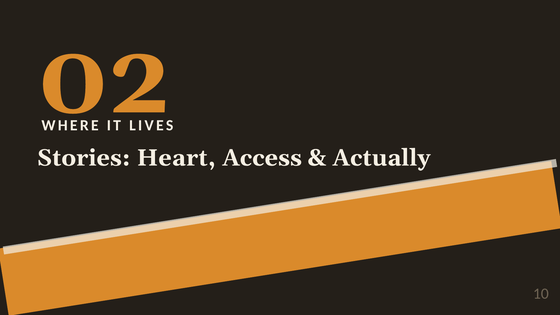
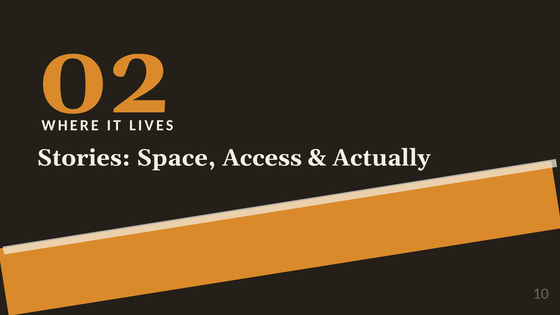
Heart: Heart -> Space
